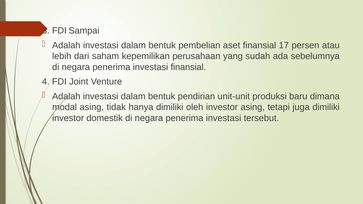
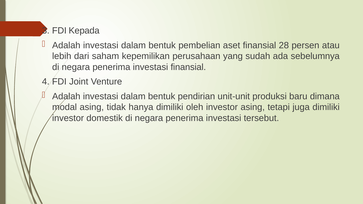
Sampai: Sampai -> Kepada
17: 17 -> 28
